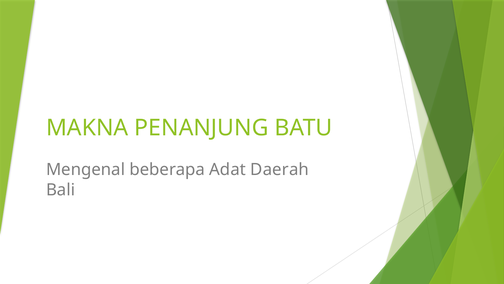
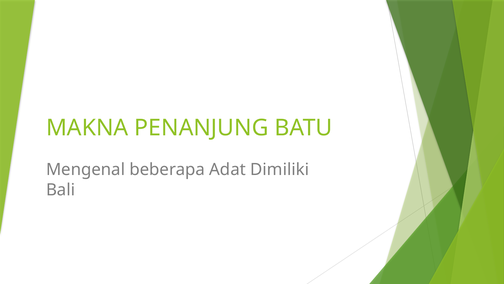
Daerah: Daerah -> Dimiliki
